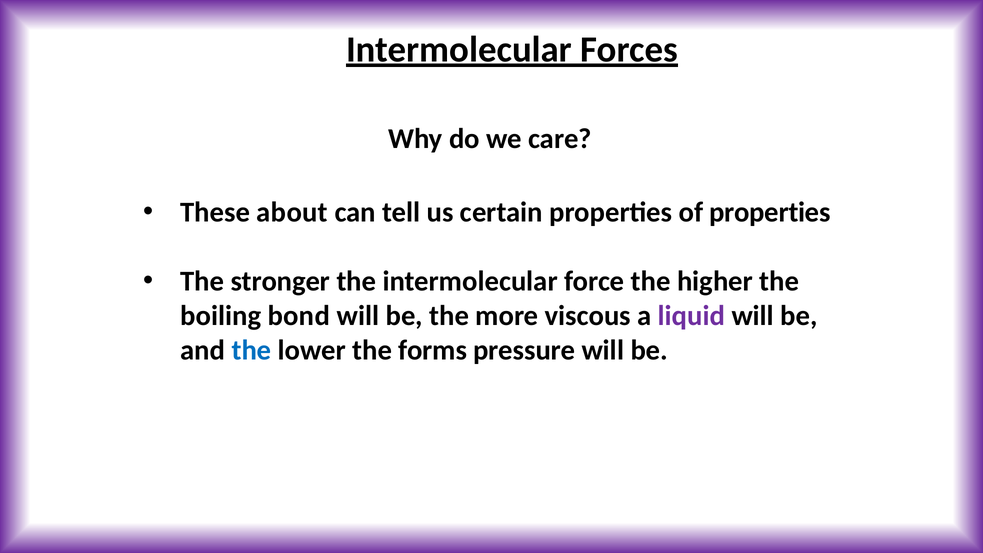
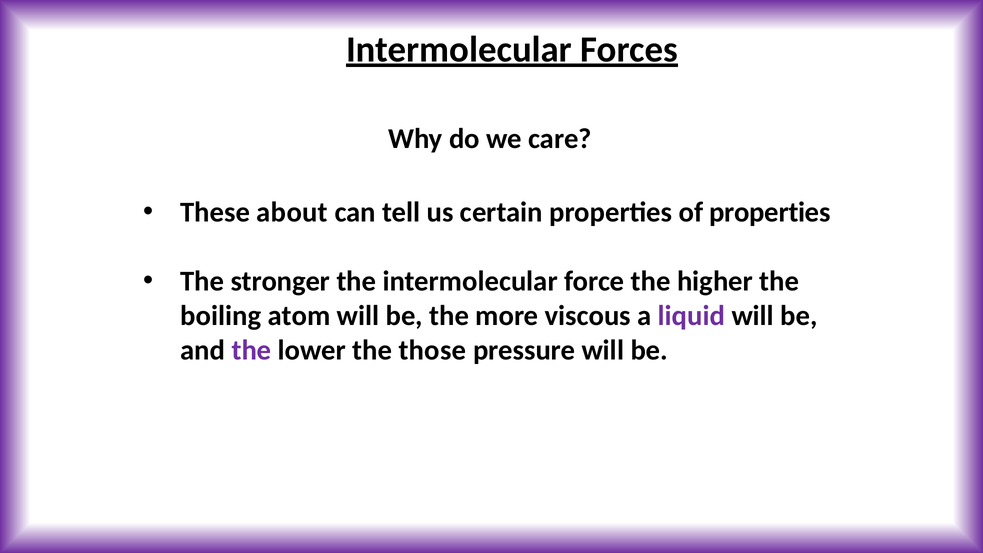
bond: bond -> atom
the at (251, 350) colour: blue -> purple
forms: forms -> those
